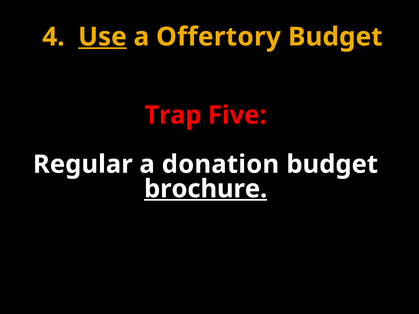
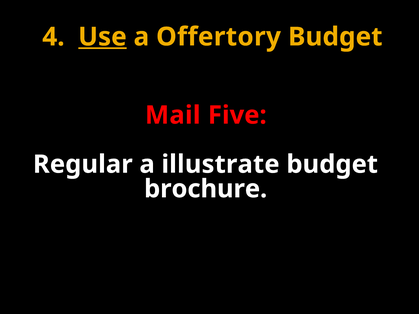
Trap: Trap -> Mail
donation: donation -> illustrate
brochure underline: present -> none
